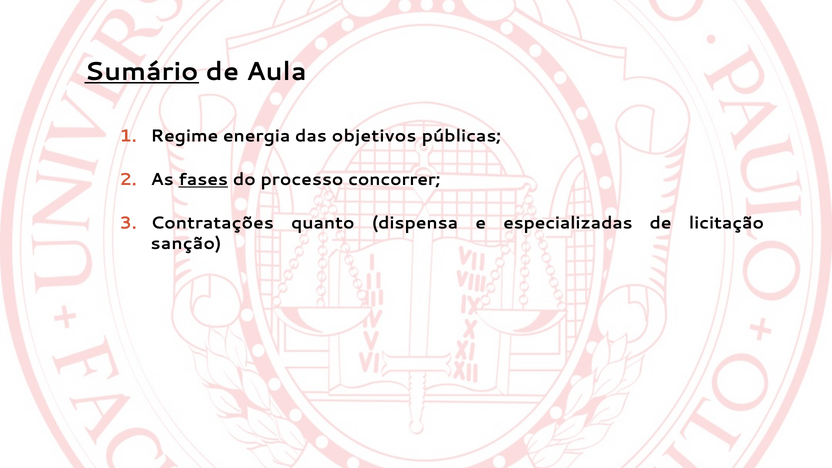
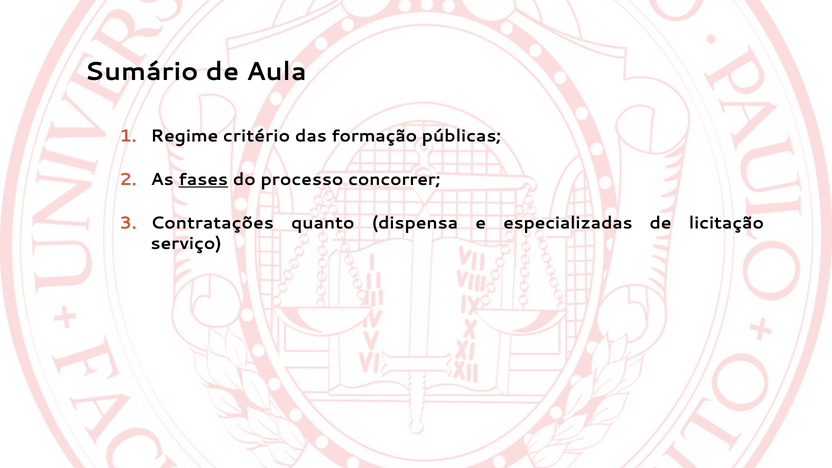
Sumário underline: present -> none
energia: energia -> critério
objetivos: objetivos -> formação
sanção: sanção -> serviço
